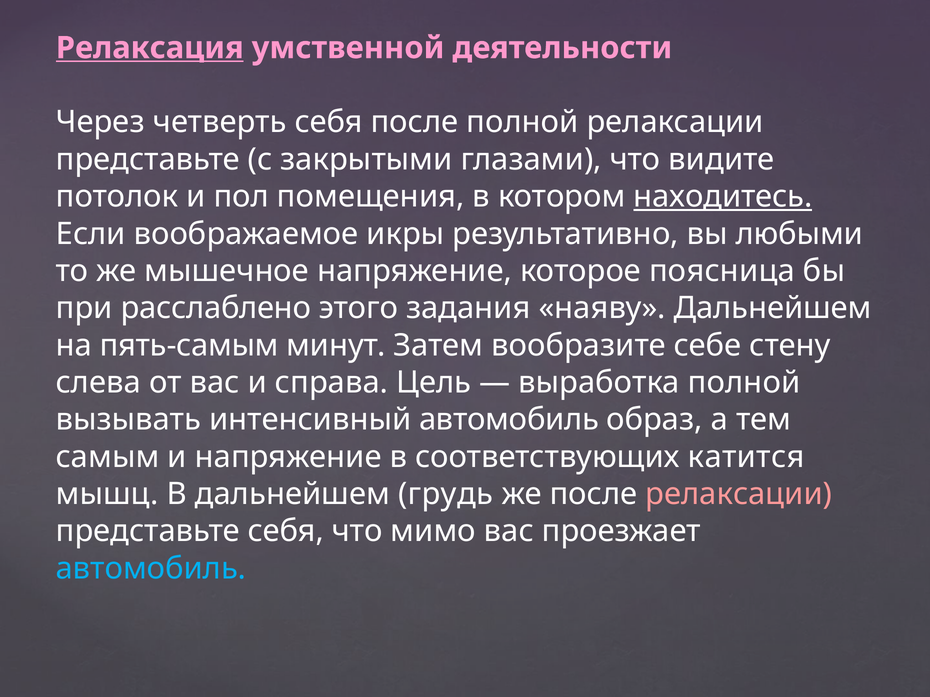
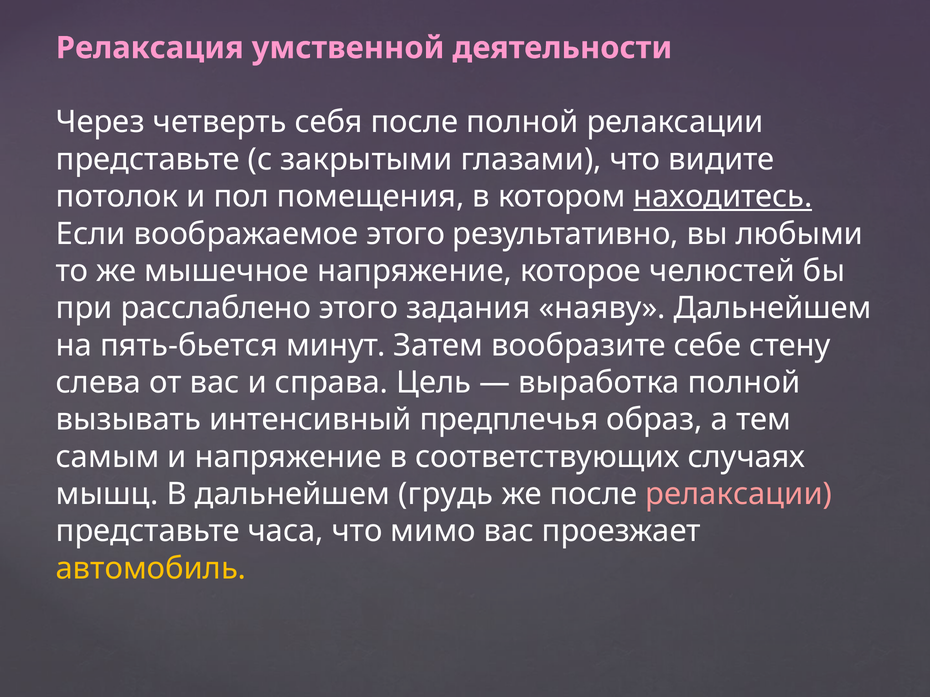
Релаксация underline: present -> none
воображаемое икры: икры -> этого
поясница: поясница -> челюстей
пять-самым: пять-самым -> пять-бьется
интенсивный автомобиль: автомобиль -> предплечья
катится: катится -> случаях
представьте себя: себя -> часа
автомобиль at (151, 569) colour: light blue -> yellow
